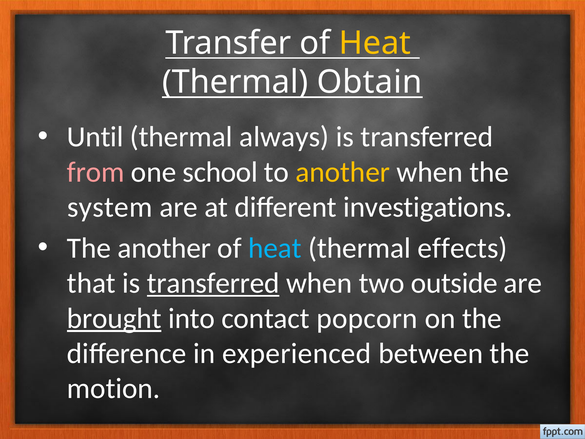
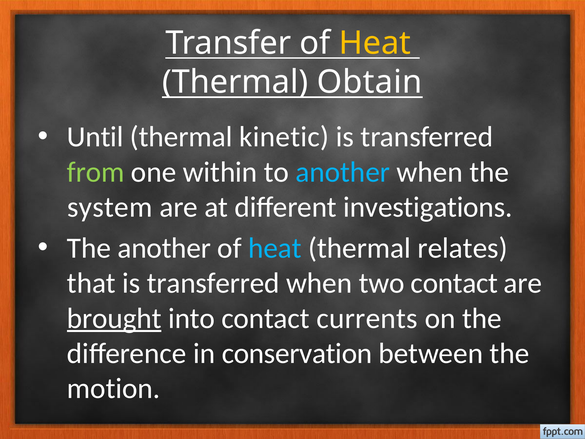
always: always -> kinetic
from colour: pink -> light green
school: school -> within
another at (343, 172) colour: yellow -> light blue
effects: effects -> relates
transferred at (213, 283) underline: present -> none
two outside: outside -> contact
popcorn: popcorn -> currents
experienced: experienced -> conservation
